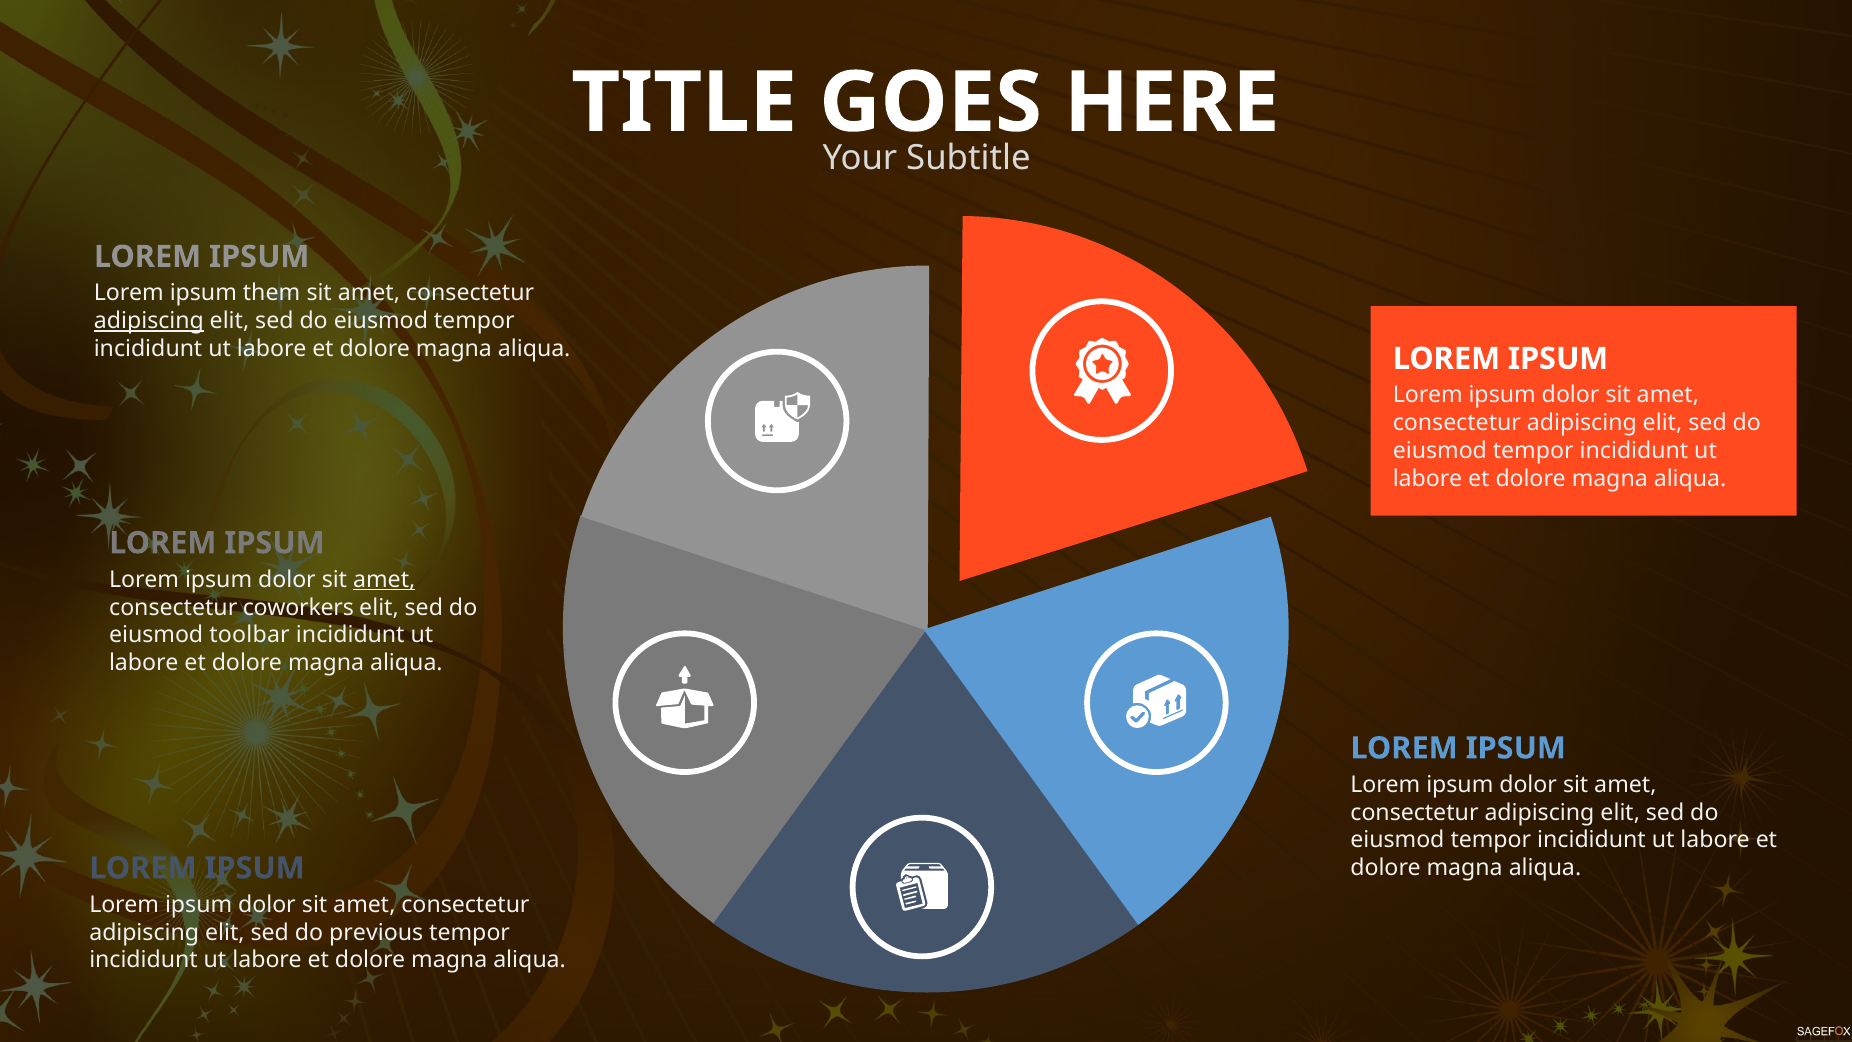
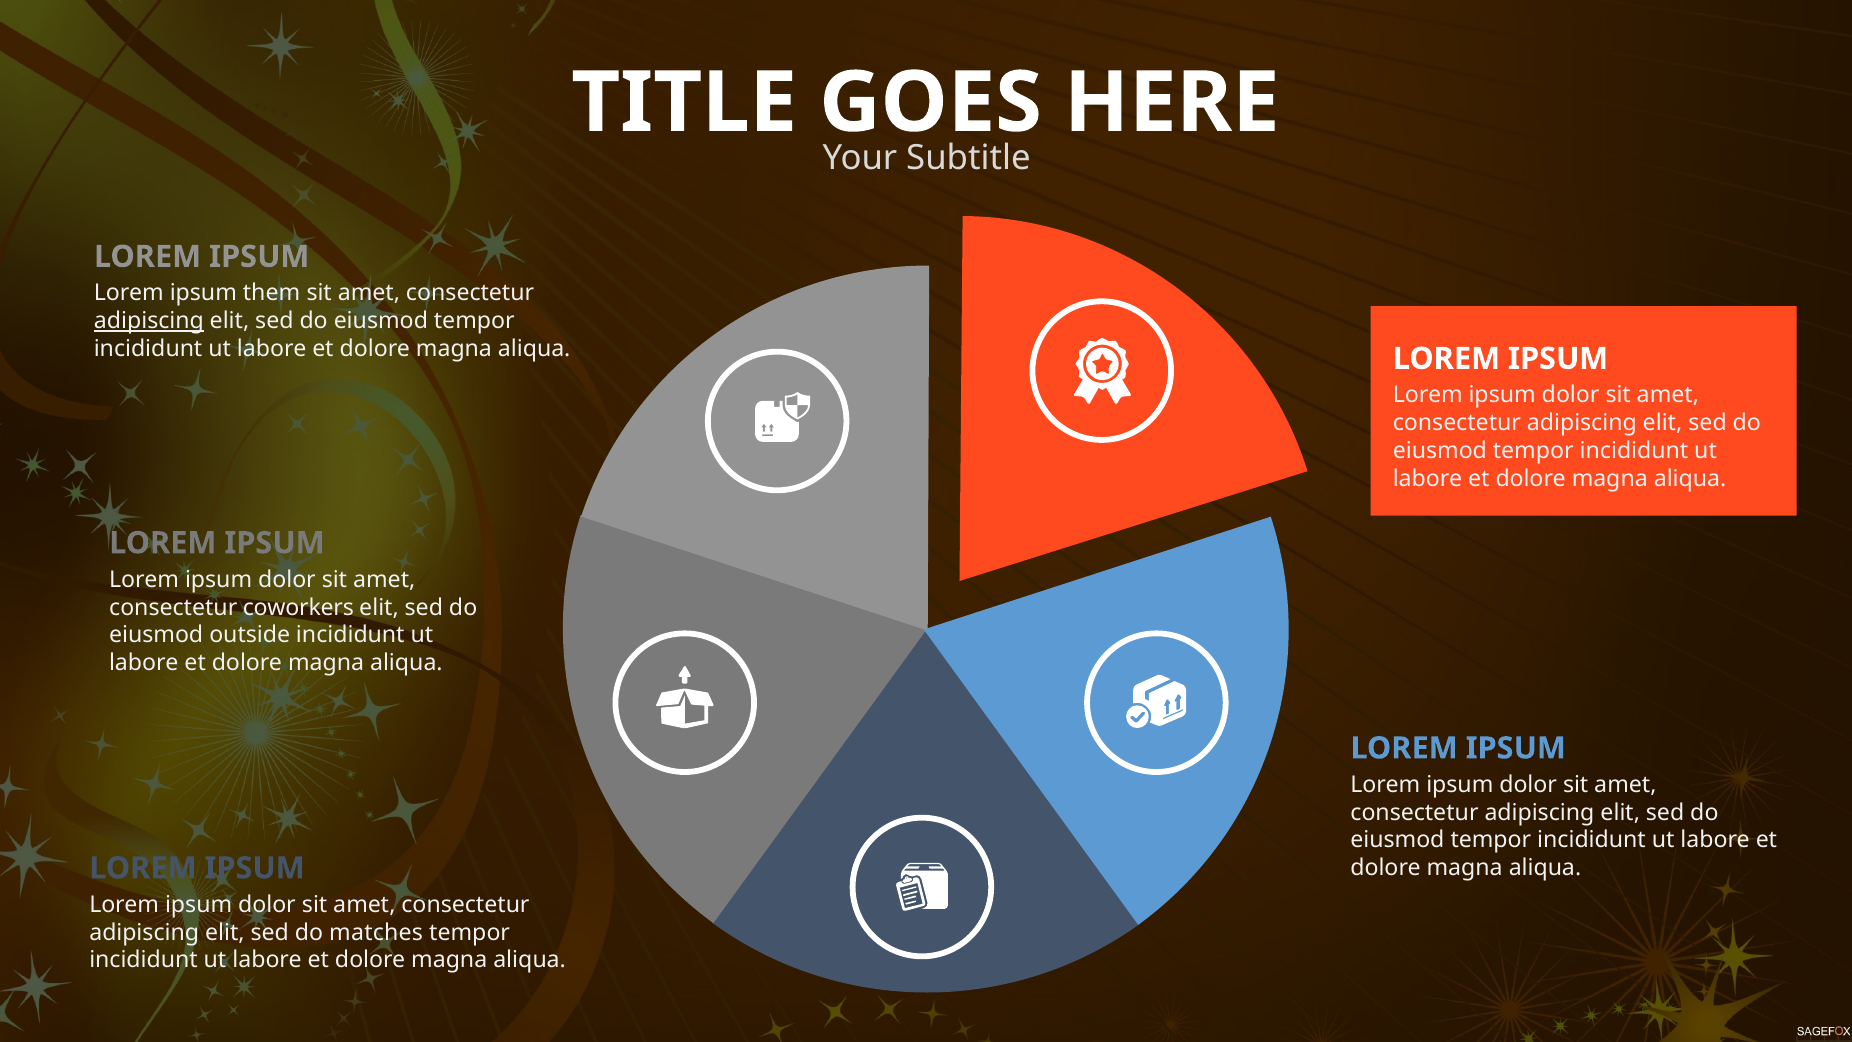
amet at (384, 579) underline: present -> none
toolbar: toolbar -> outside
previous: previous -> matches
